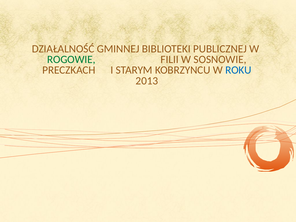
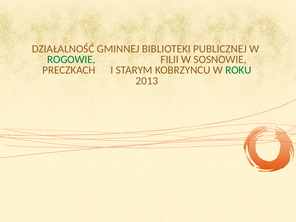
ROKU colour: blue -> green
